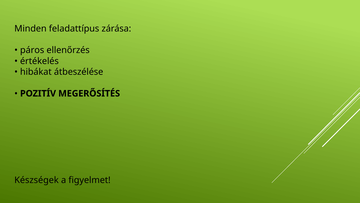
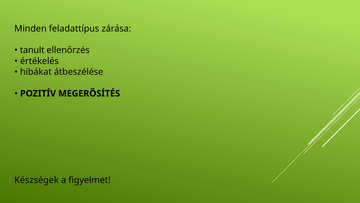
páros: páros -> tanult
